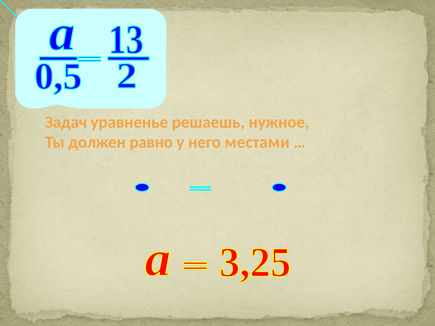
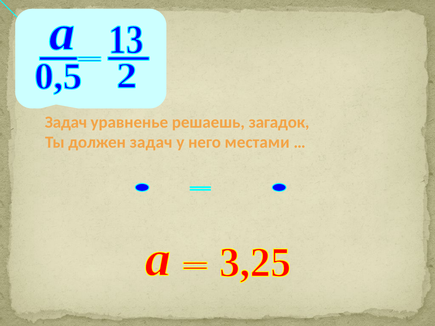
нужное: нужное -> загадок
должен равно: равно -> задач
